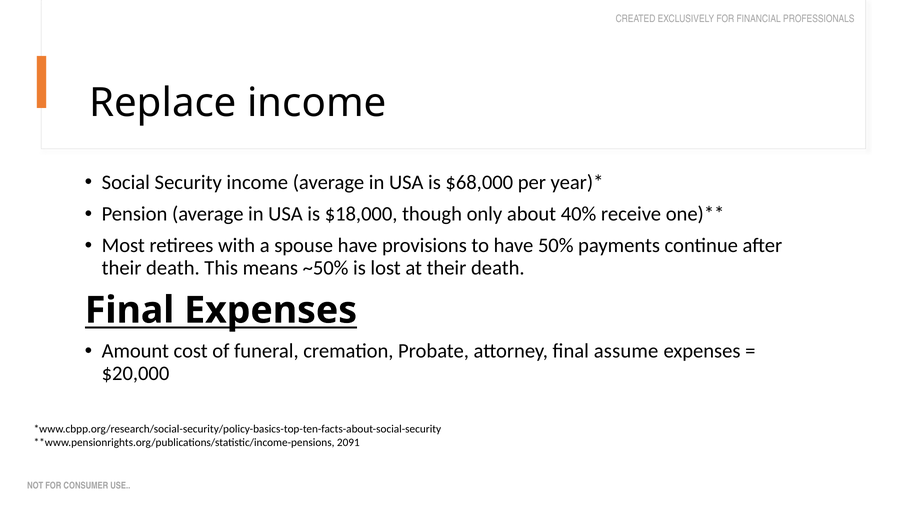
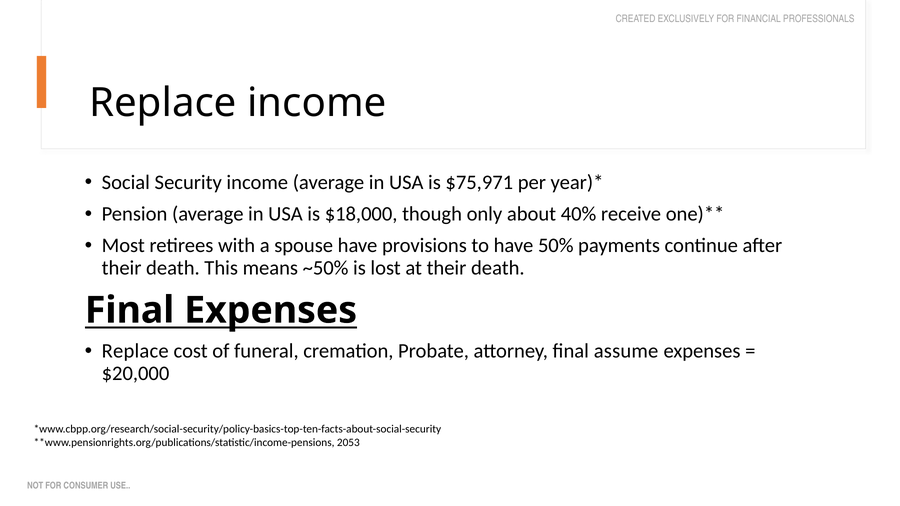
$68,000: $68,000 -> $75,971
Amount at (135, 351): Amount -> Replace
2091: 2091 -> 2053
